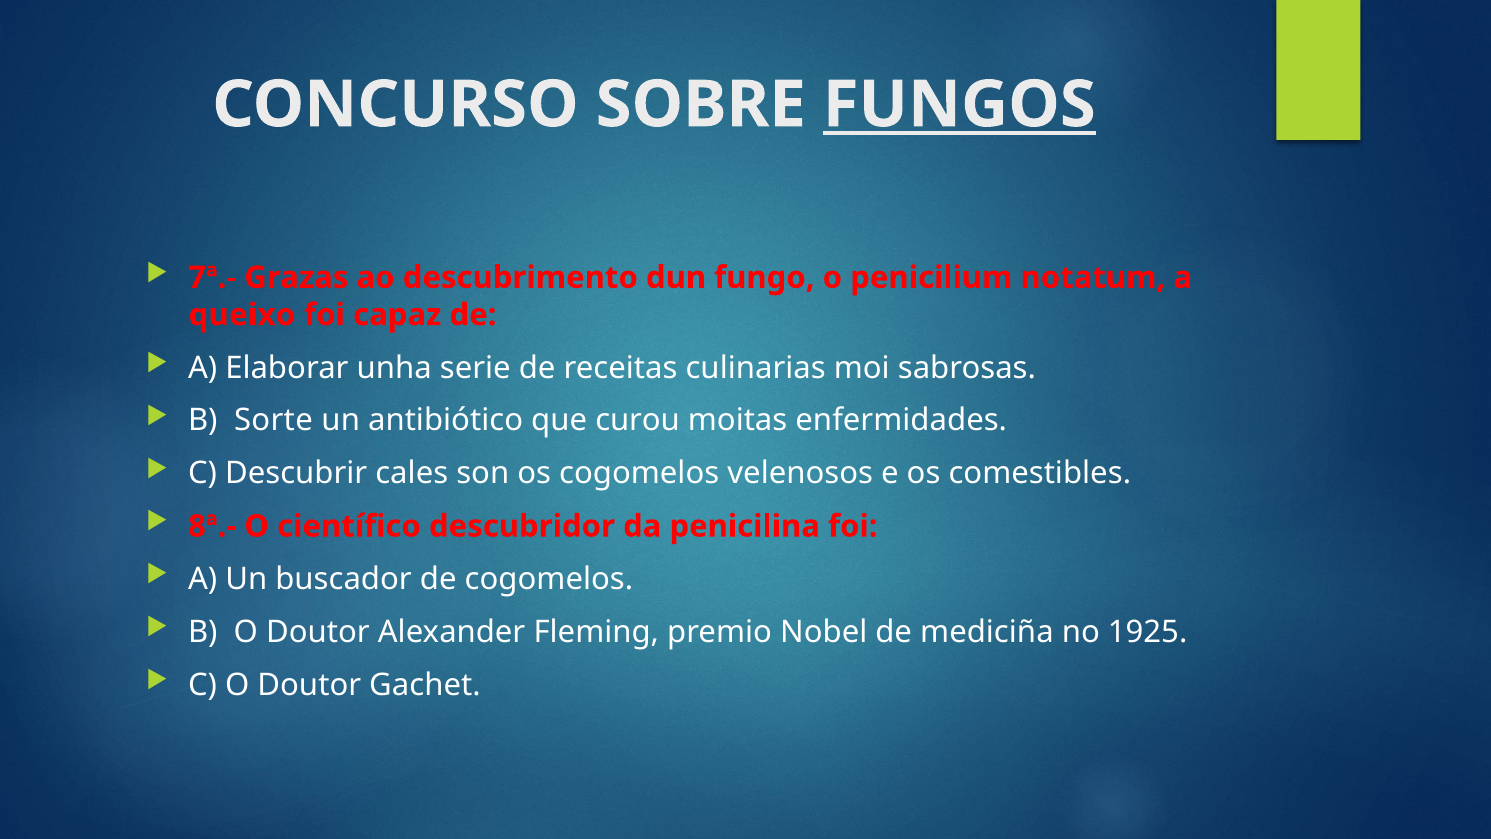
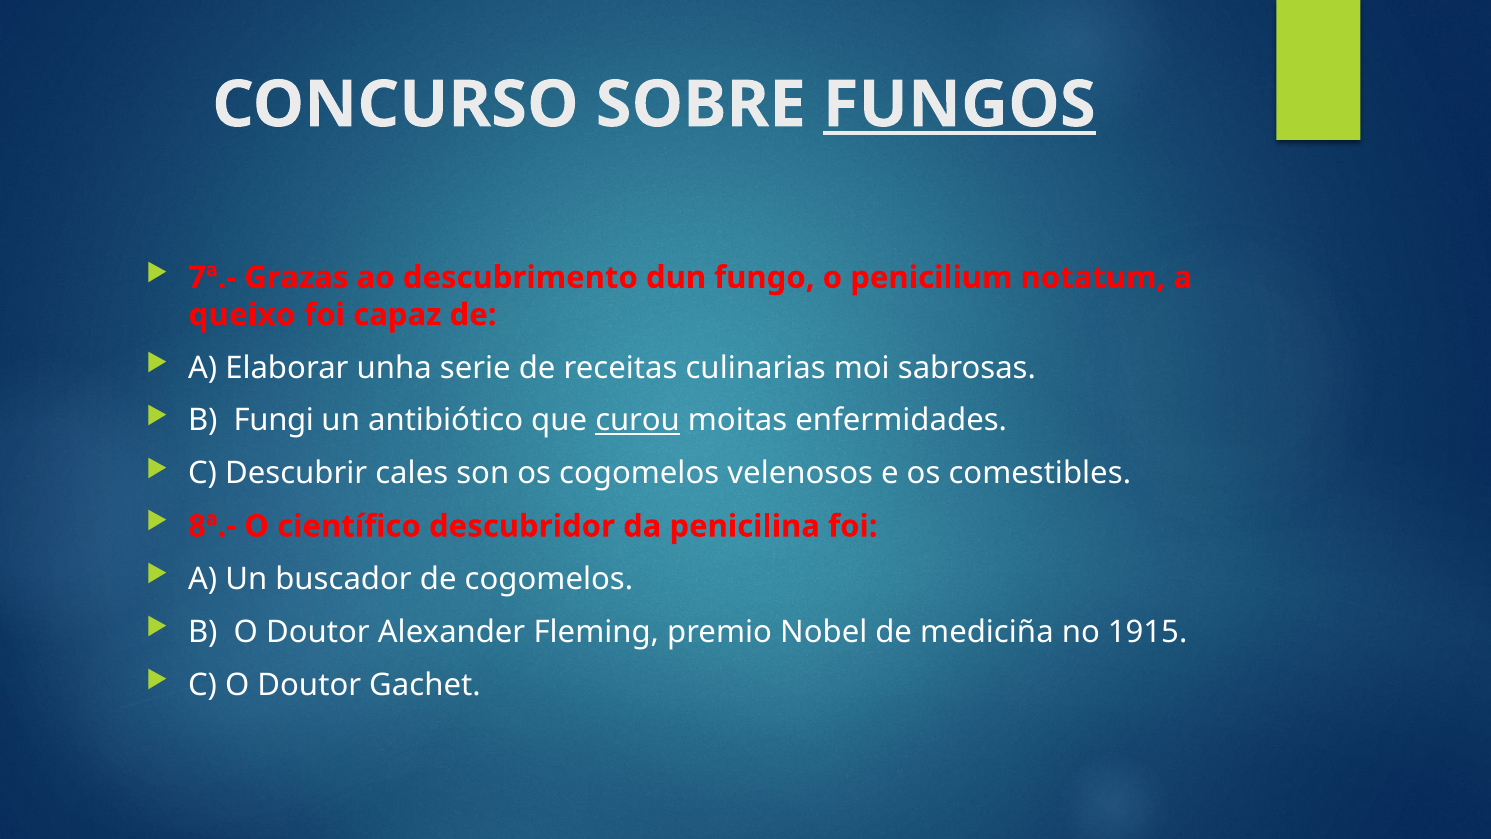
Sorte: Sorte -> Fungi
curou underline: none -> present
1925: 1925 -> 1915
